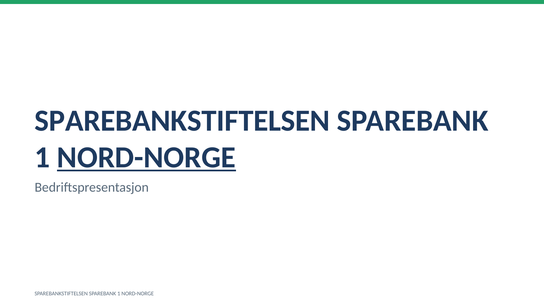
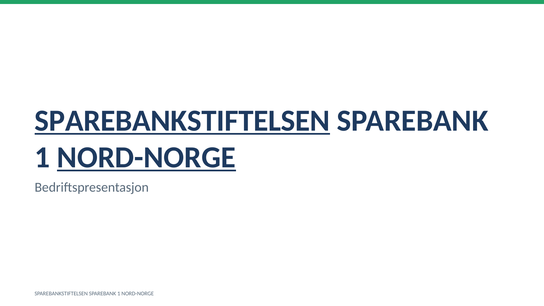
SPAREBANKSTIFTELSEN at (182, 121) underline: none -> present
